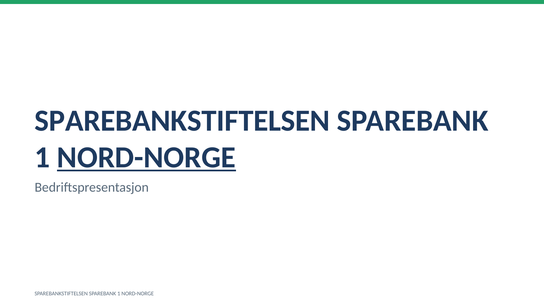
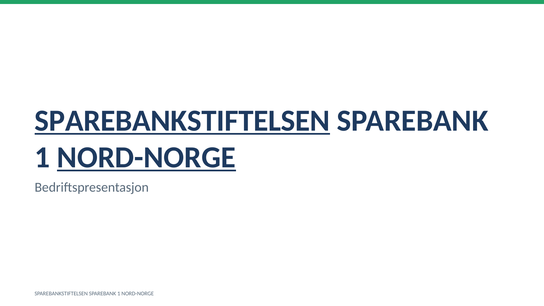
SPAREBANKSTIFTELSEN at (182, 121) underline: none -> present
